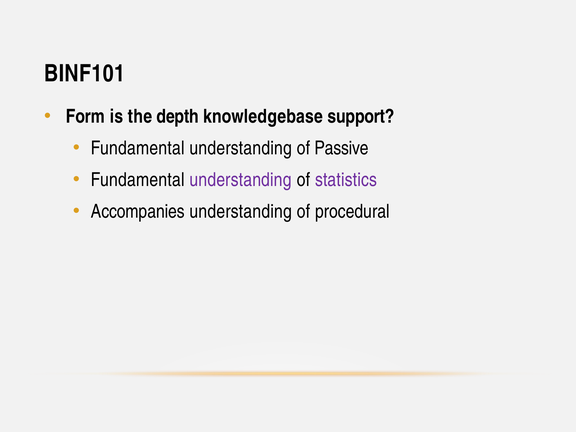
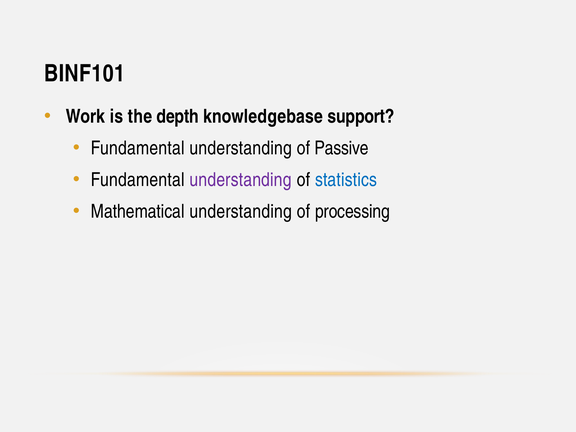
Form: Form -> Work
statistics colour: purple -> blue
Accompanies: Accompanies -> Mathematical
procedural: procedural -> processing
